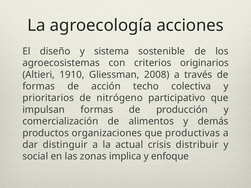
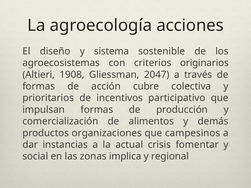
1910: 1910 -> 1908
2008: 2008 -> 2047
techo: techo -> cubre
nitrógeno: nitrógeno -> incentivos
productivas: productivas -> campesinos
distinguir: distinguir -> instancias
distribuir: distribuir -> fomentar
enfoque: enfoque -> regional
